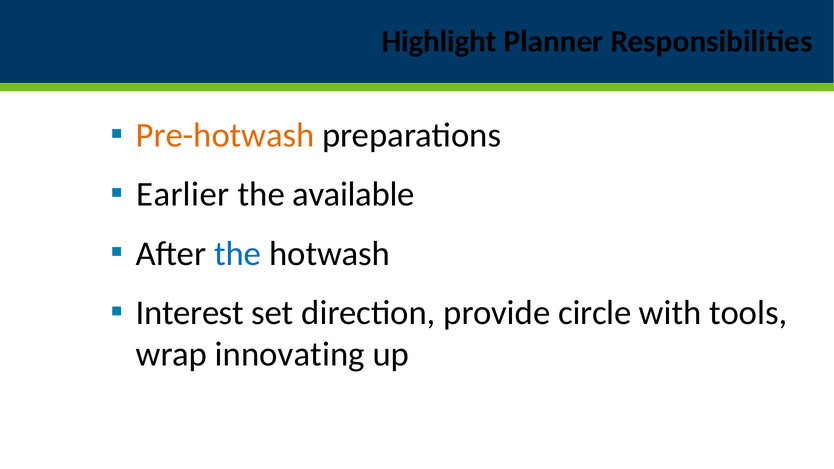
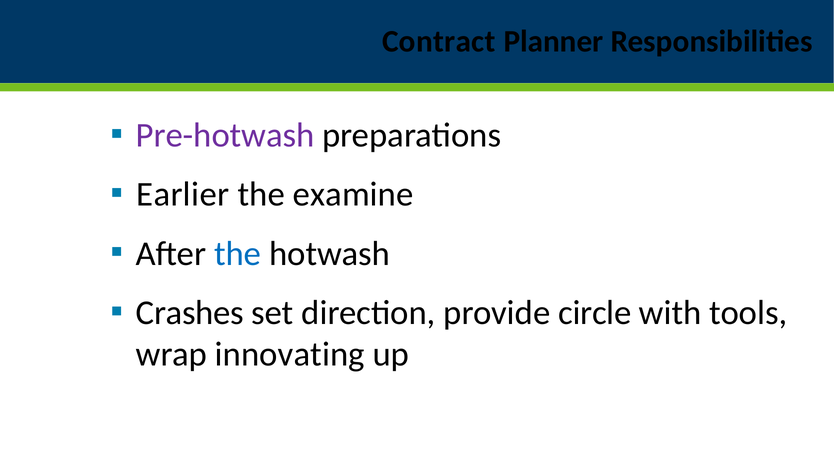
Highlight: Highlight -> Contract
Pre-hotwash colour: orange -> purple
available: available -> examine
Interest: Interest -> Crashes
